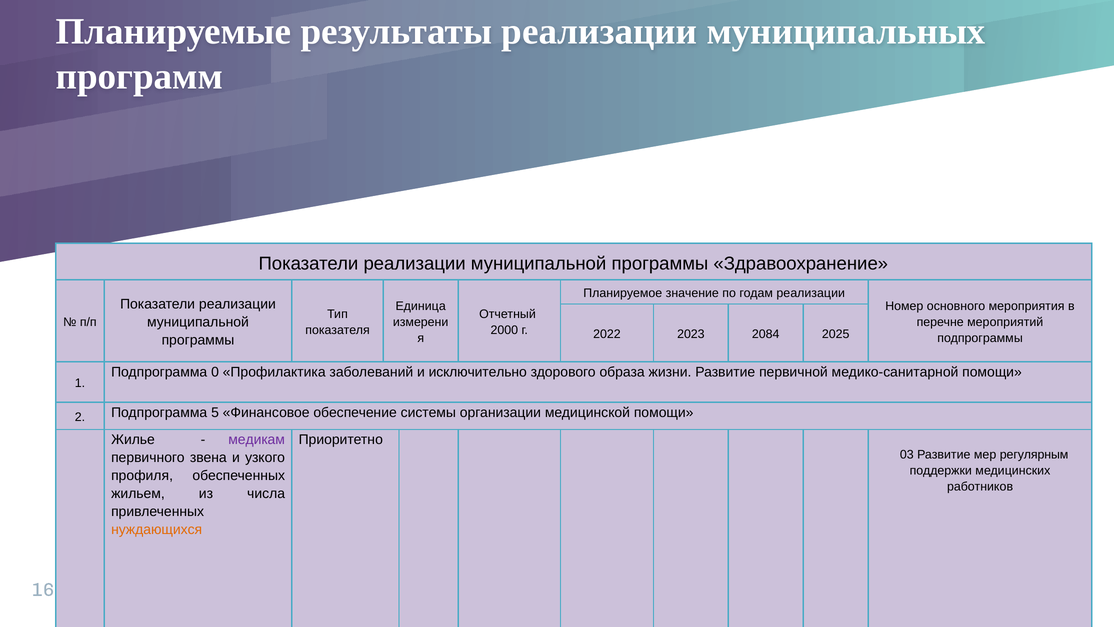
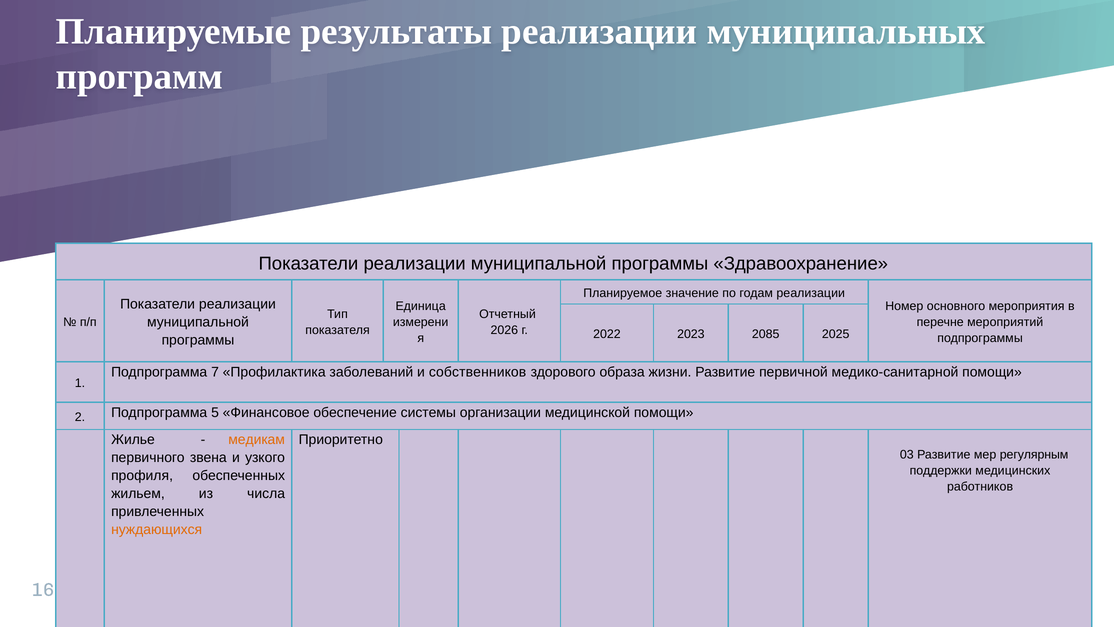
2000: 2000 -> 2026
2084: 2084 -> 2085
0: 0 -> 7
исключительно: исключительно -> собственников
медикам colour: purple -> orange
